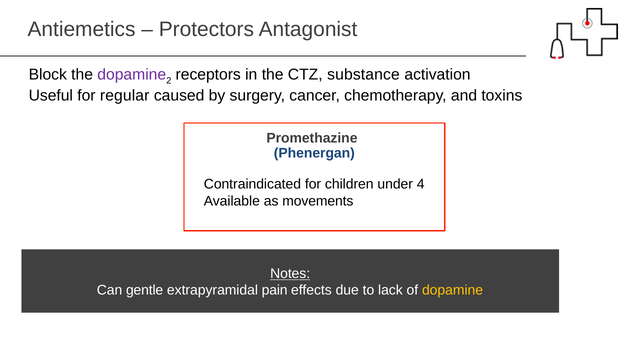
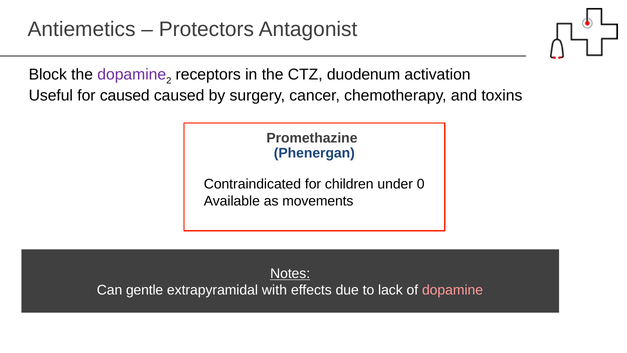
substance: substance -> duodenum
for regular: regular -> caused
4: 4 -> 0
pain: pain -> with
dopamine at (453, 290) colour: yellow -> pink
